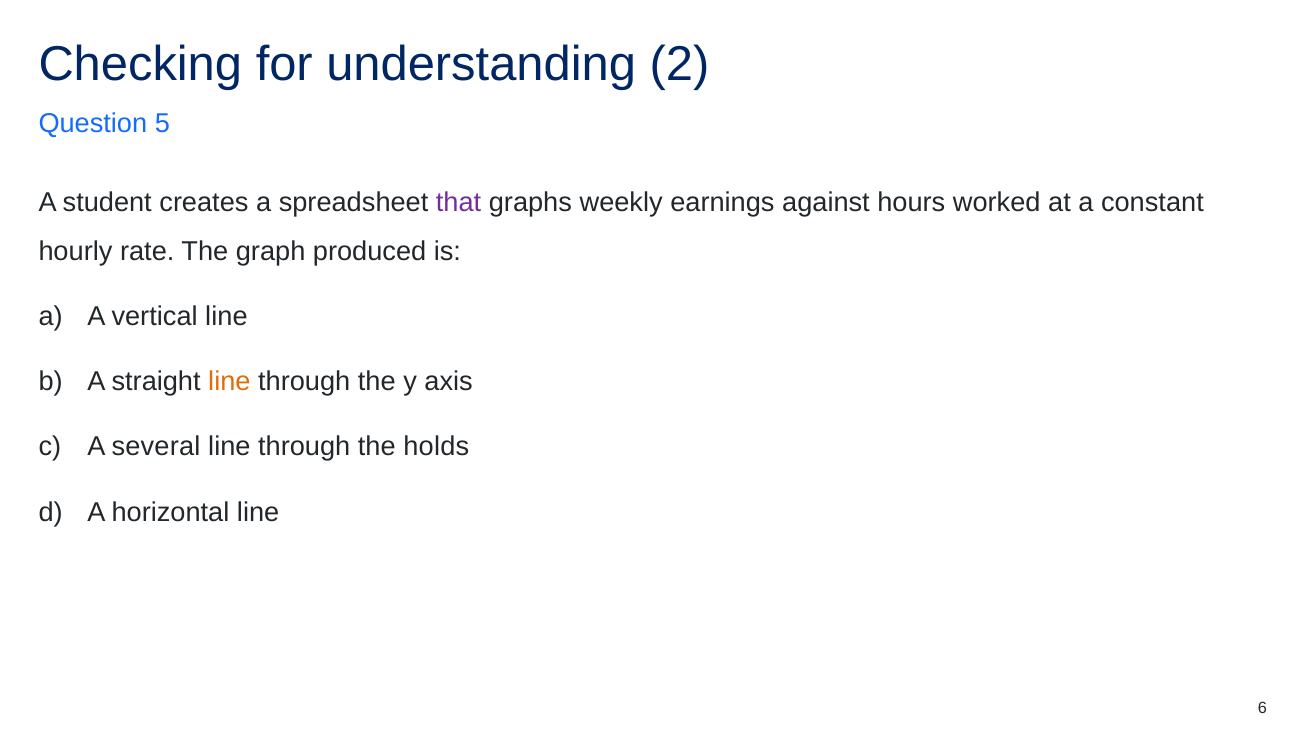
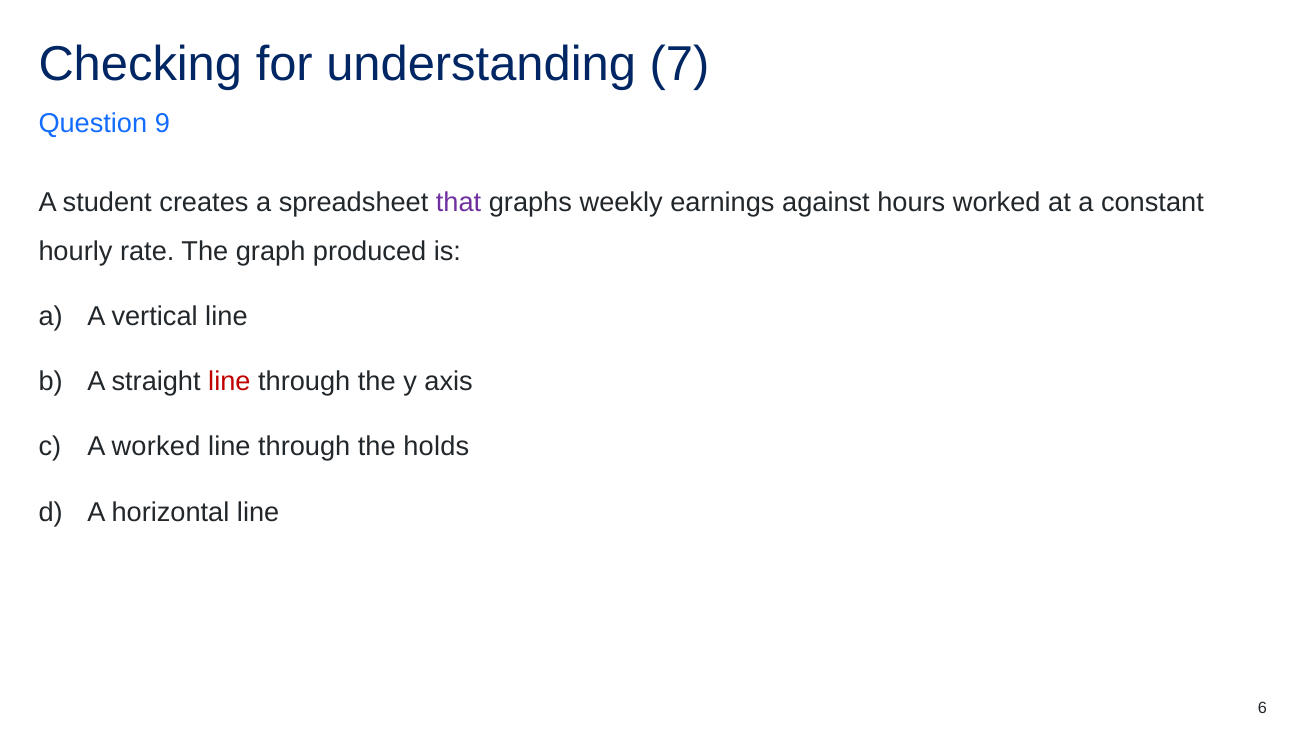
2: 2 -> 7
5: 5 -> 9
line at (229, 381) colour: orange -> red
A several: several -> worked
